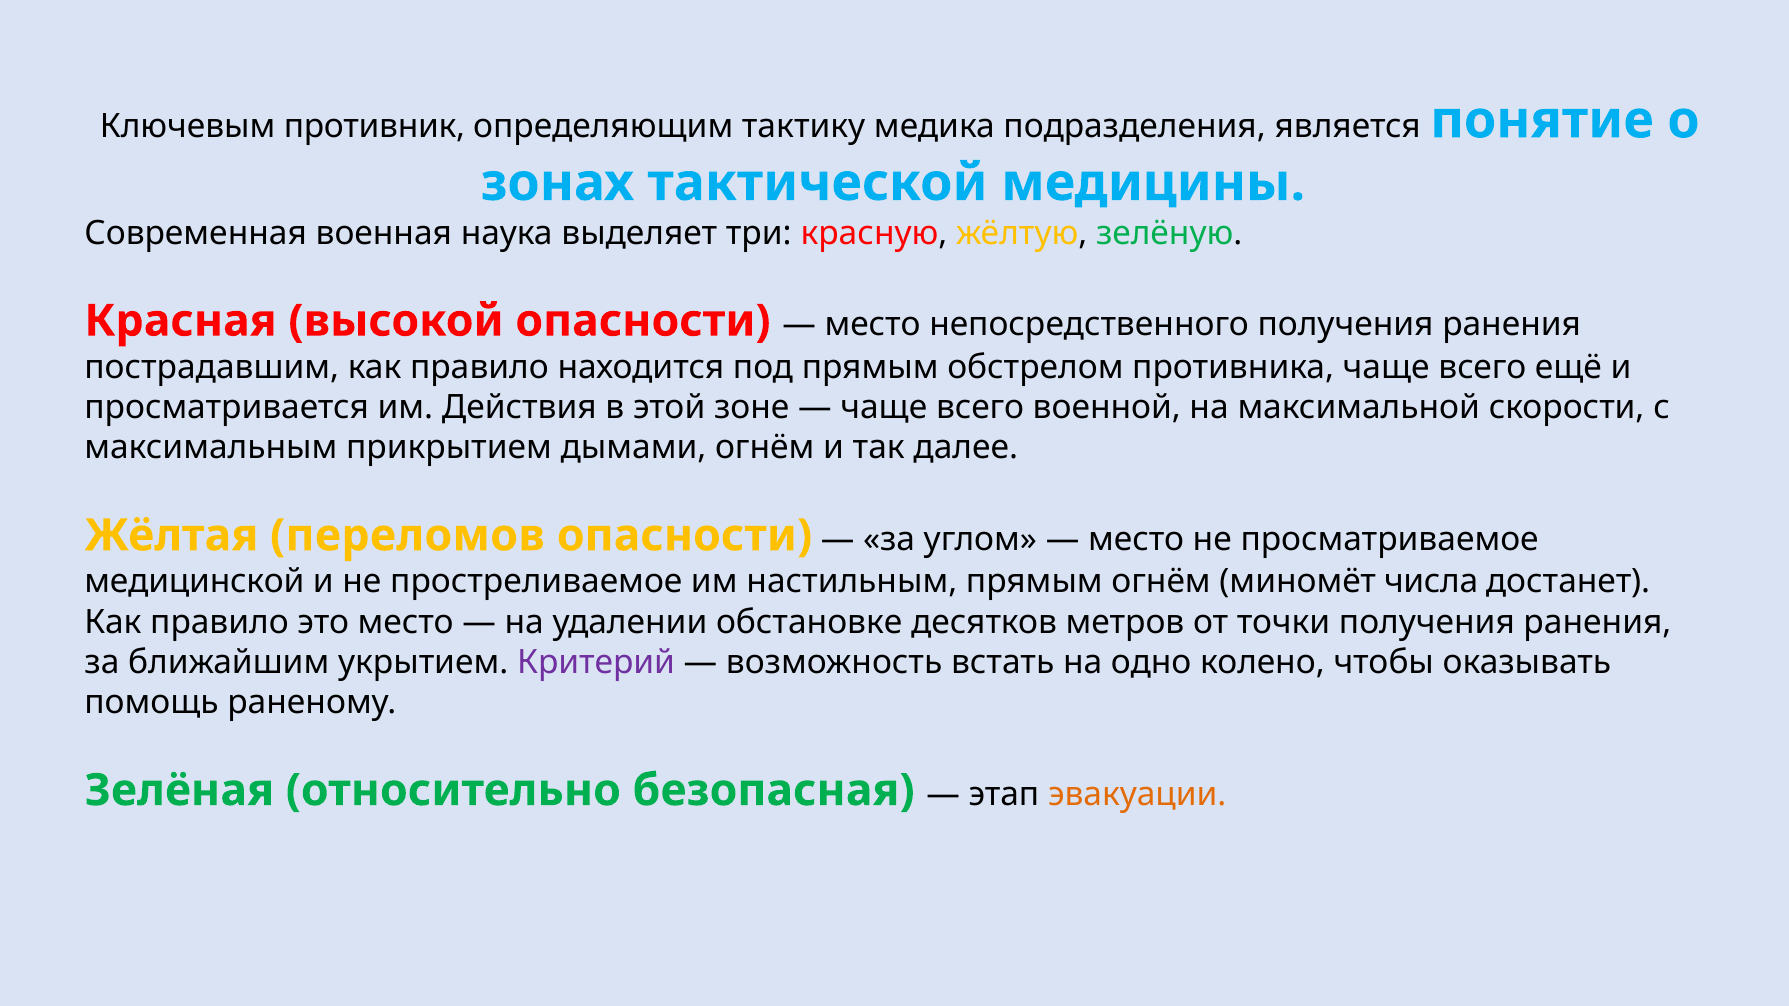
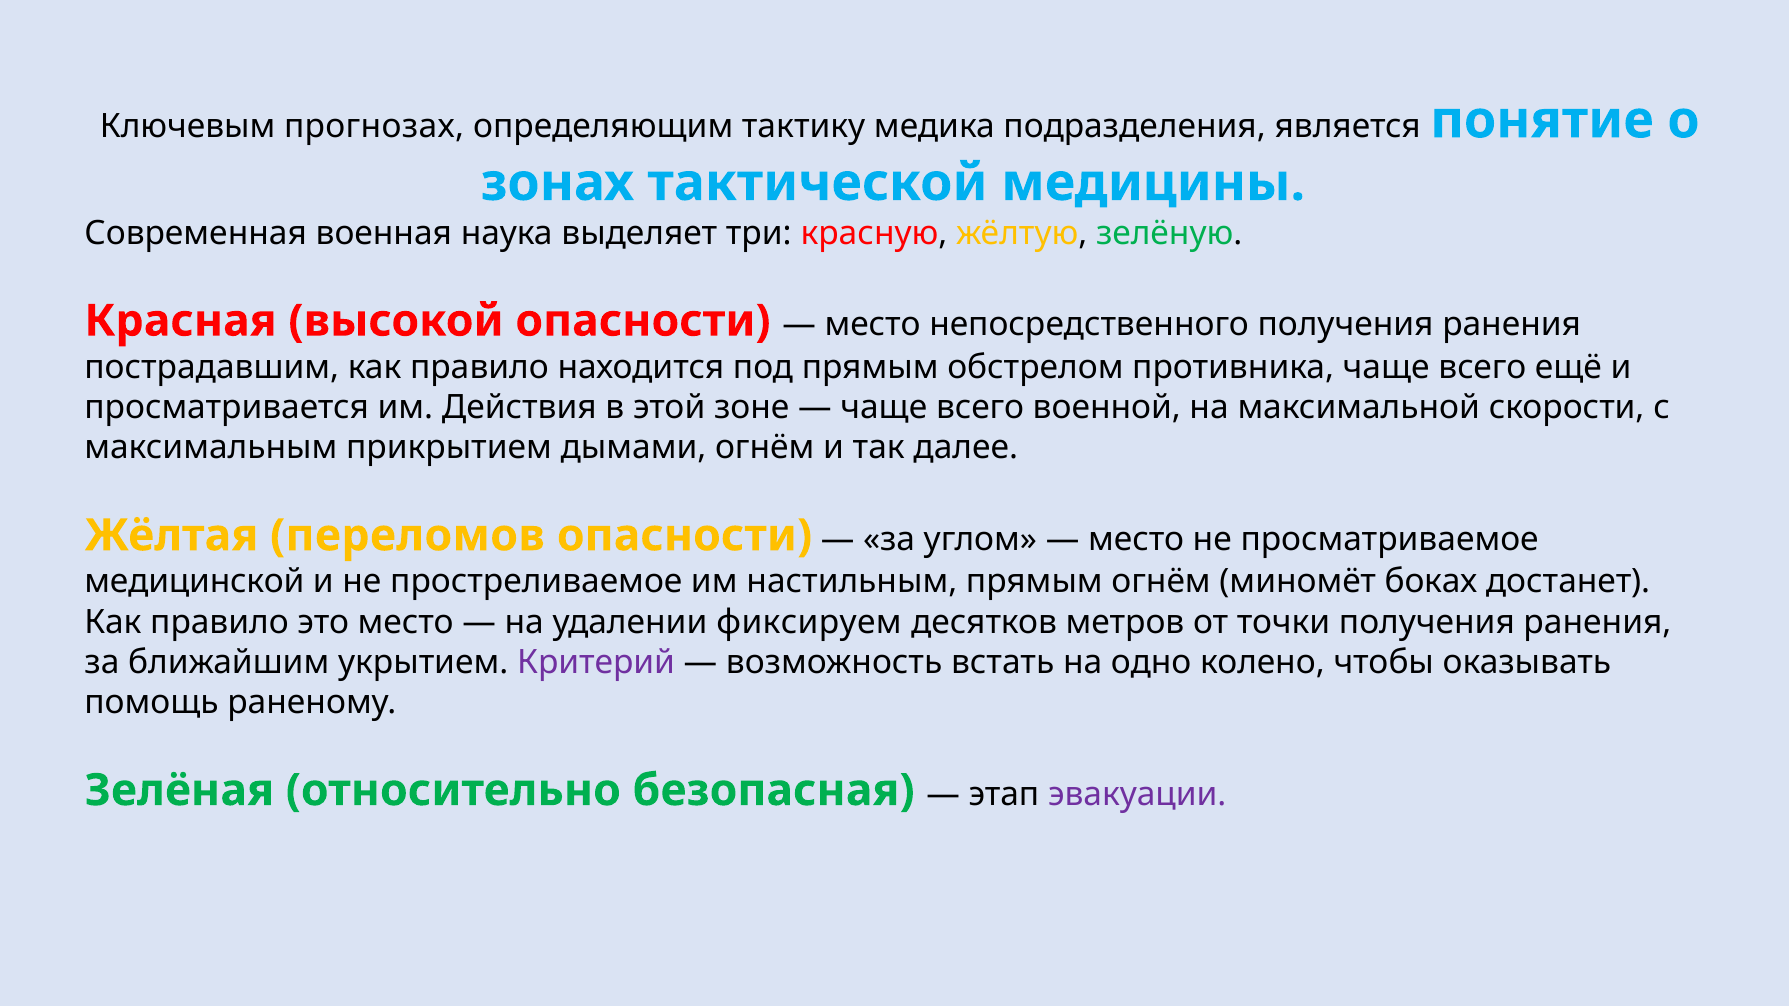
противник: противник -> прогнозах
числа: числа -> боках
обстановке: обстановке -> фиксируем
эвакуации colour: orange -> purple
